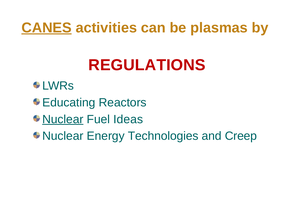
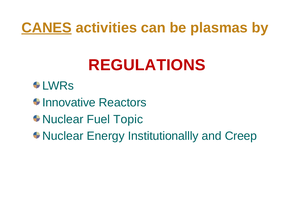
Educating: Educating -> Innovative
Nuclear at (63, 119) underline: present -> none
Ideas: Ideas -> Topic
Technologies: Technologies -> Institutionallly
